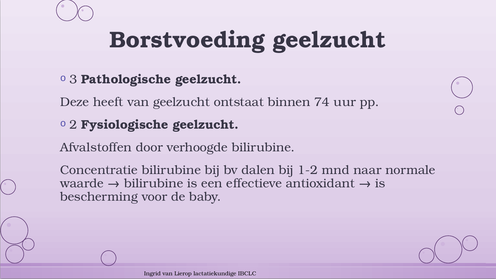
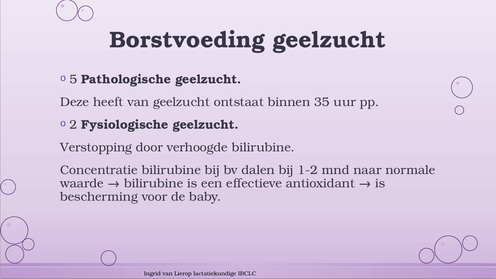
3: 3 -> 5
74: 74 -> 35
Afvalstoffen: Afvalstoffen -> Verstopping
